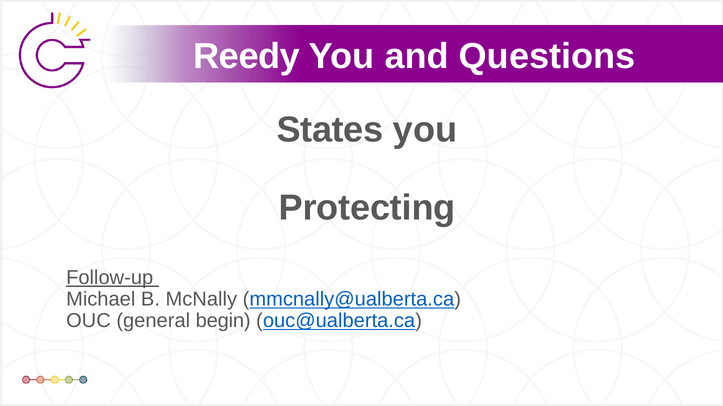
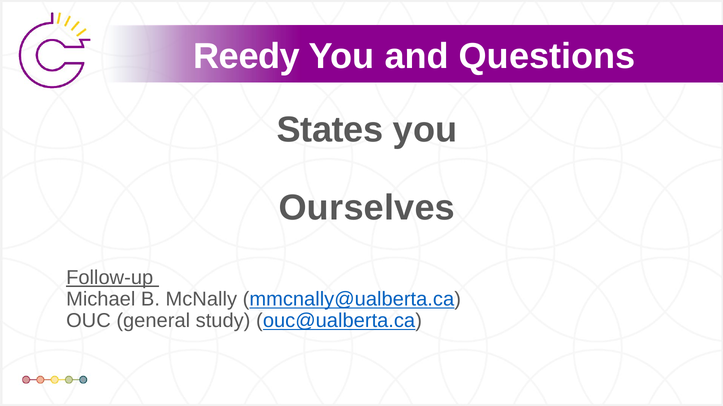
Protecting: Protecting -> Ourselves
begin: begin -> study
